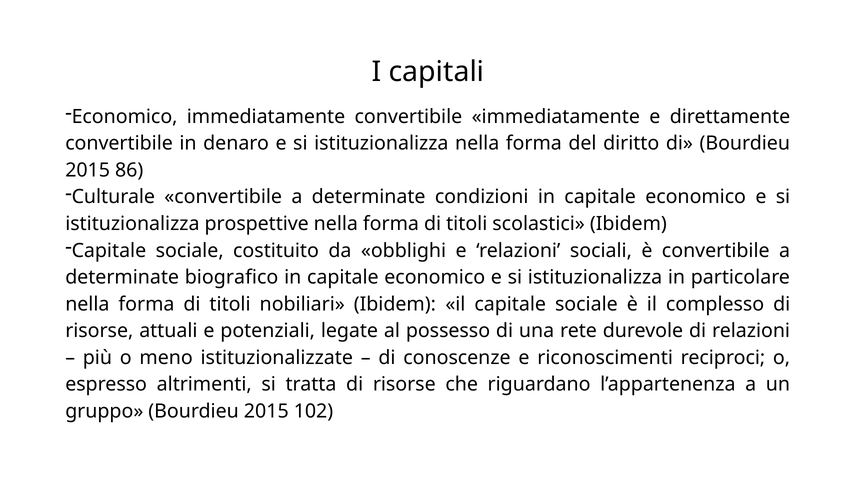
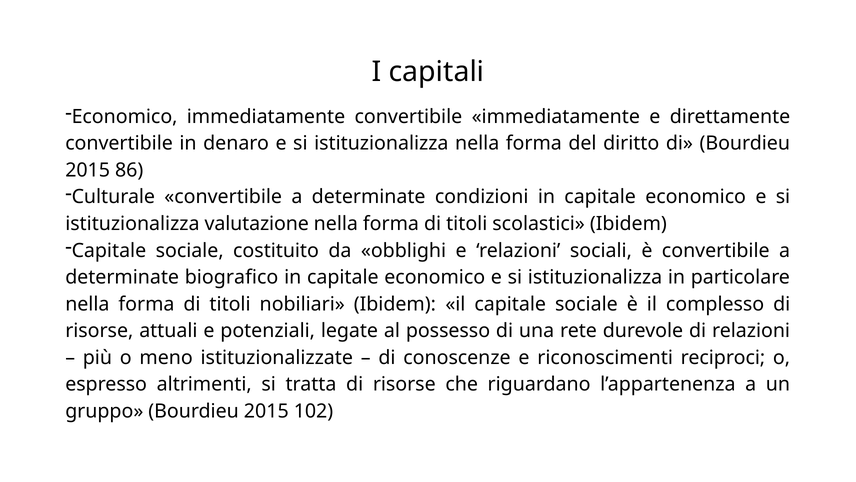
prospettive: prospettive -> valutazione
